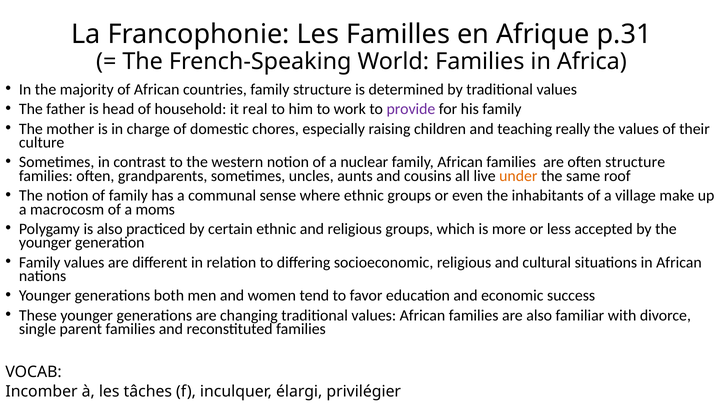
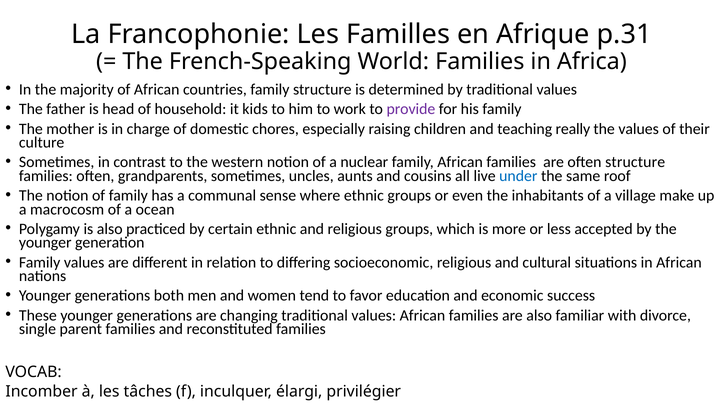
real: real -> kids
under colour: orange -> blue
moms: moms -> ocean
